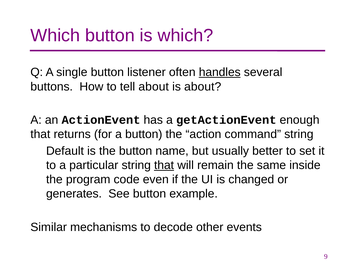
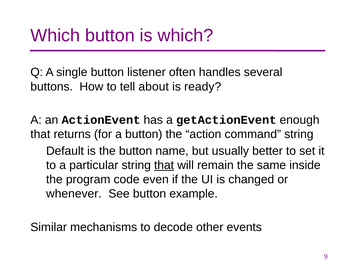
handles underline: present -> none
is about: about -> ready
generates: generates -> whenever
